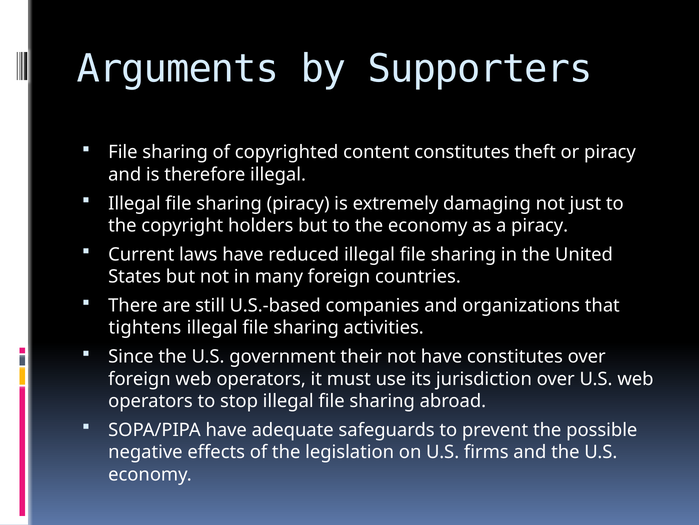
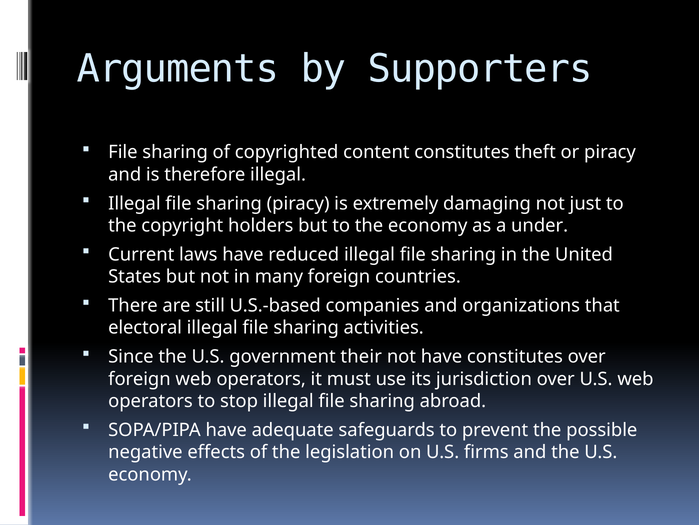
a piracy: piracy -> under
tightens: tightens -> electoral
